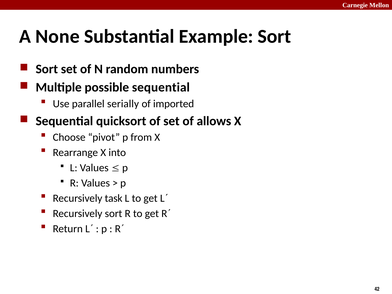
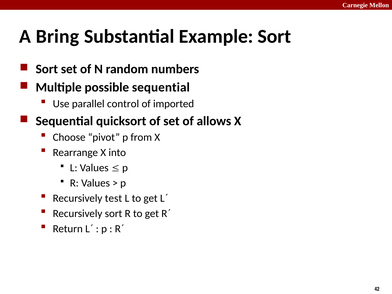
None: None -> Bring
serially: serially -> control
task: task -> test
